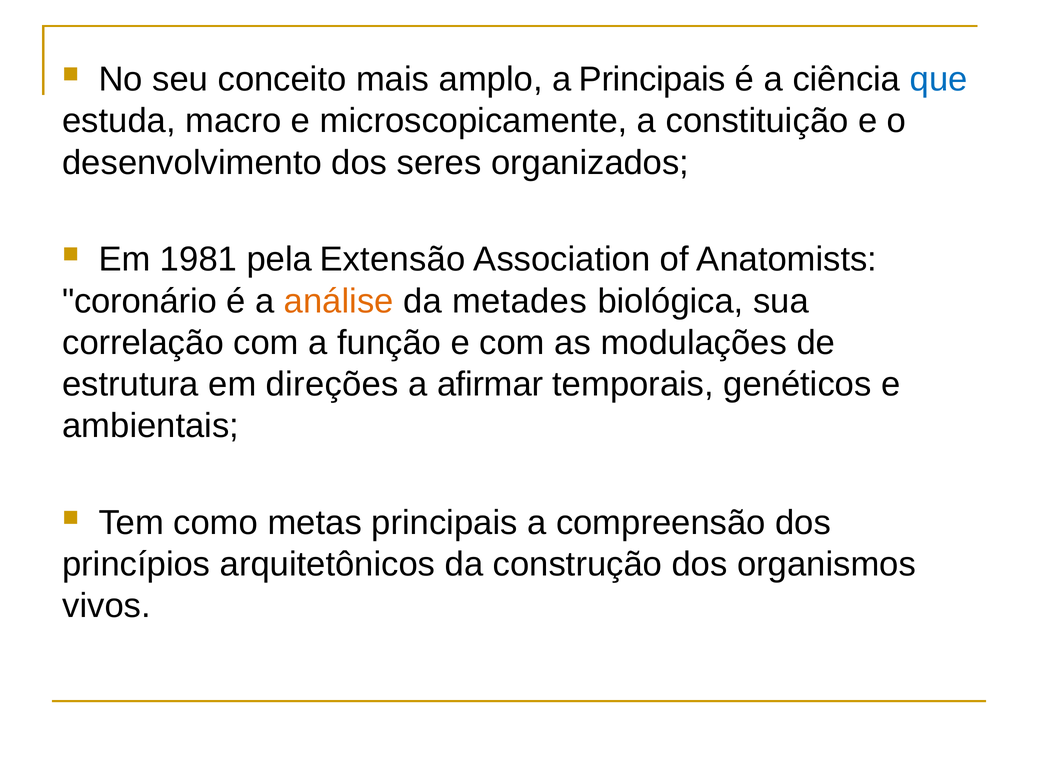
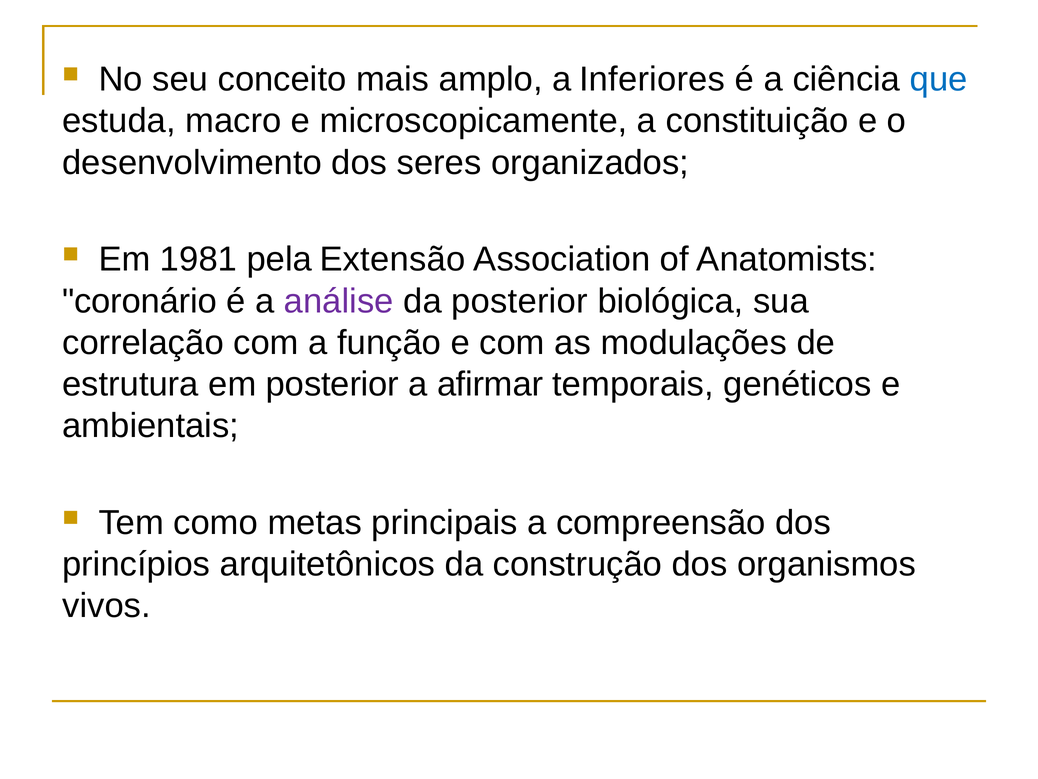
a Principais: Principais -> Inferiores
análise colour: orange -> purple
da metades: metades -> posterior
em direções: direções -> posterior
